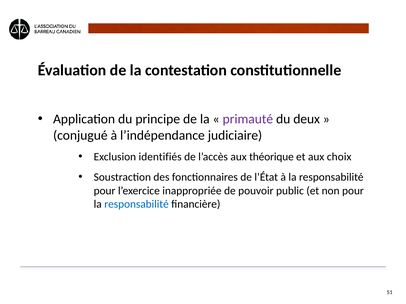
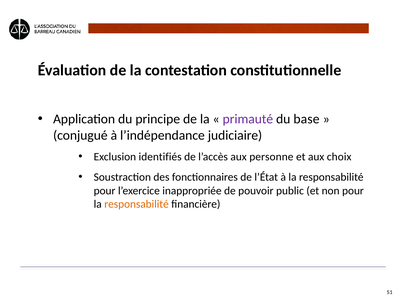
deux: deux -> base
théorique: théorique -> personne
responsabilité at (137, 205) colour: blue -> orange
